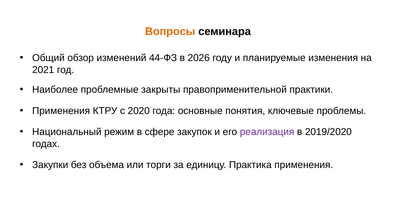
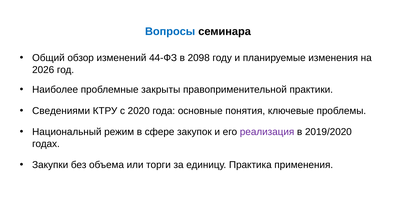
Вопросы colour: orange -> blue
2026: 2026 -> 2098
2021: 2021 -> 2026
Применения at (61, 111): Применения -> Сведениями
